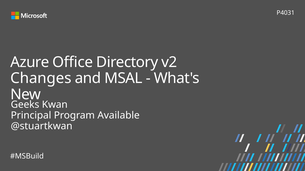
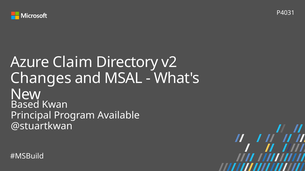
Office: Office -> Claim
Geeks: Geeks -> Based
